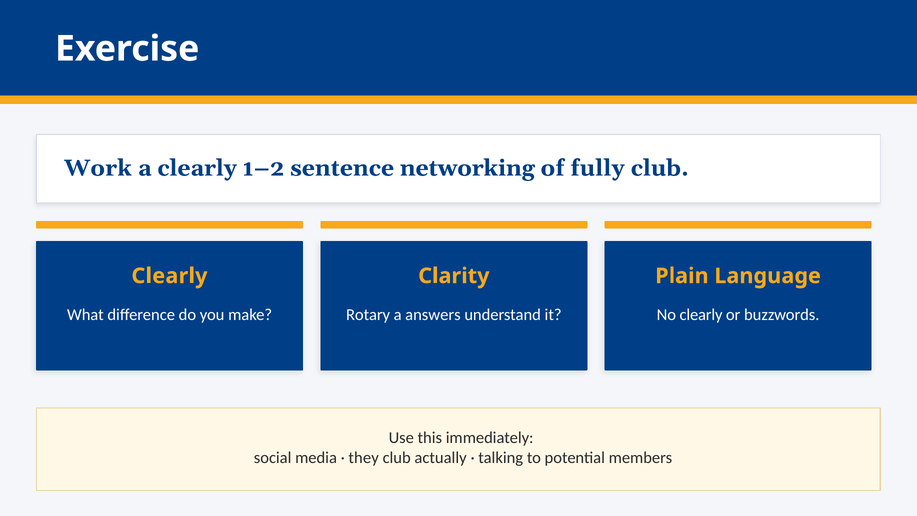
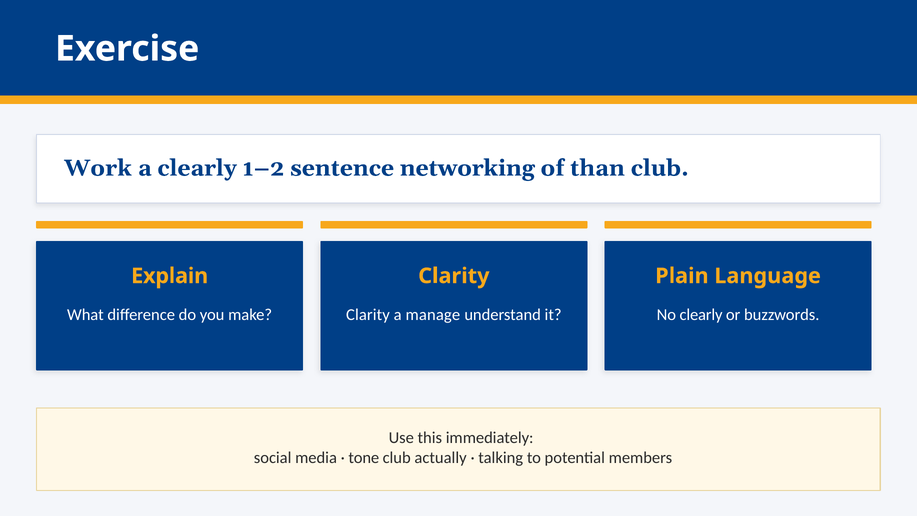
fully: fully -> than
Clearly at (169, 276): Clearly -> Explain
Rotary at (368, 314): Rotary -> Clarity
answers: answers -> manage
they: they -> tone
